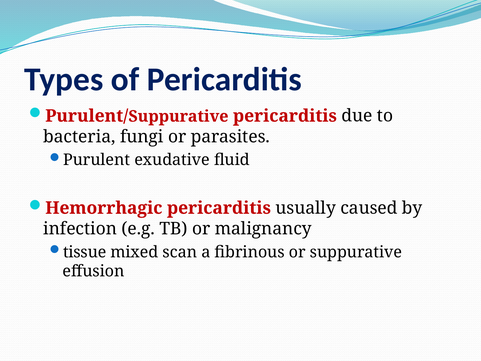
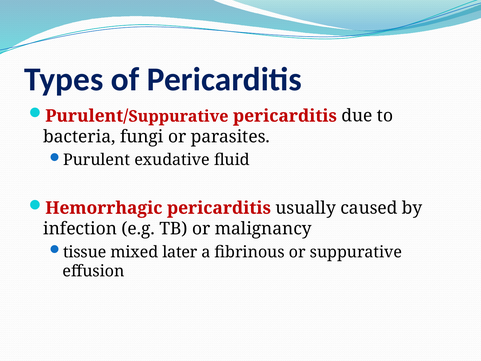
scan: scan -> later
